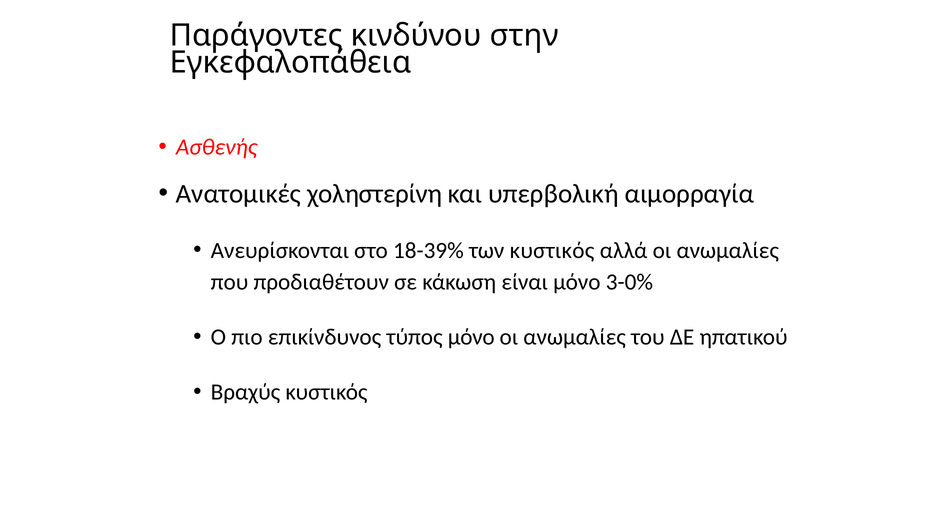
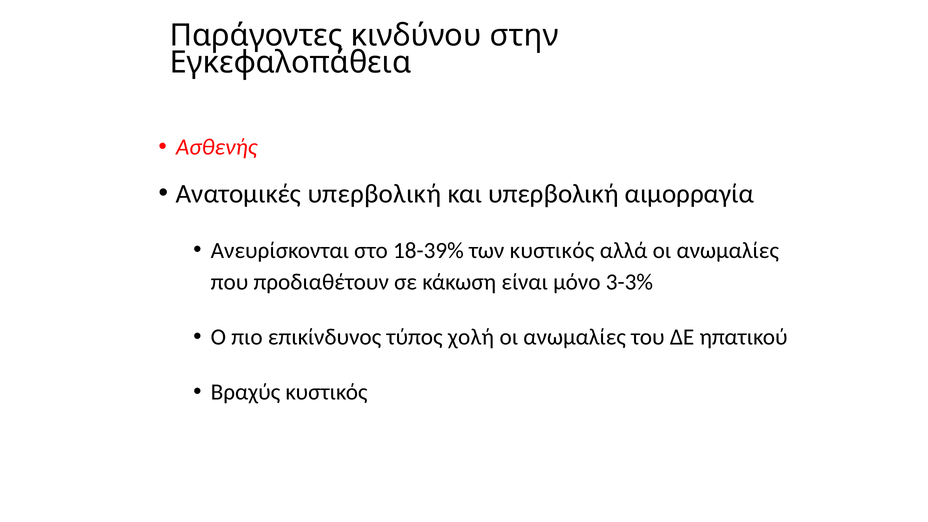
Ανατομικές χοληστερίνη: χοληστερίνη -> υπερβολική
3-0%: 3-0% -> 3-3%
τύπος μόνο: μόνο -> χολή
